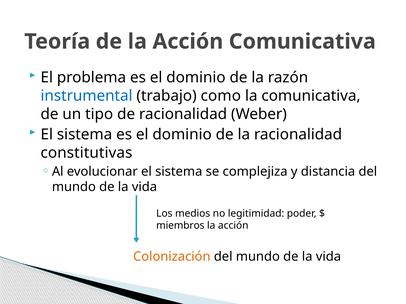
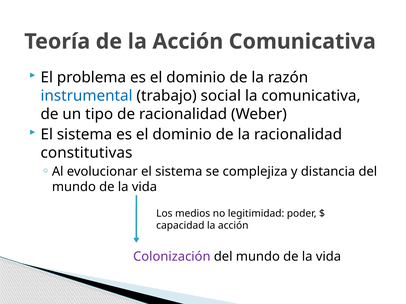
como: como -> social
miembros: miembros -> capacidad
Colonización colour: orange -> purple
